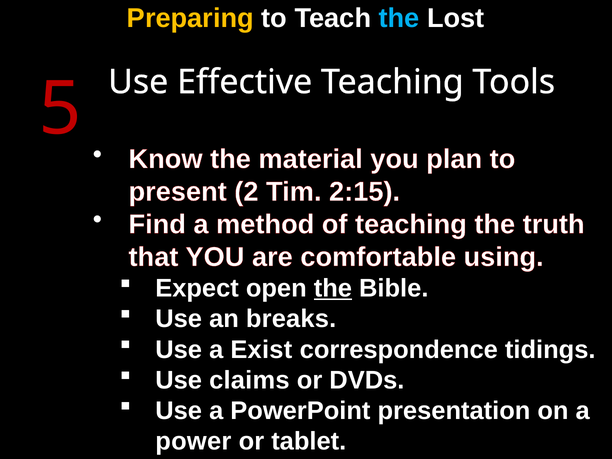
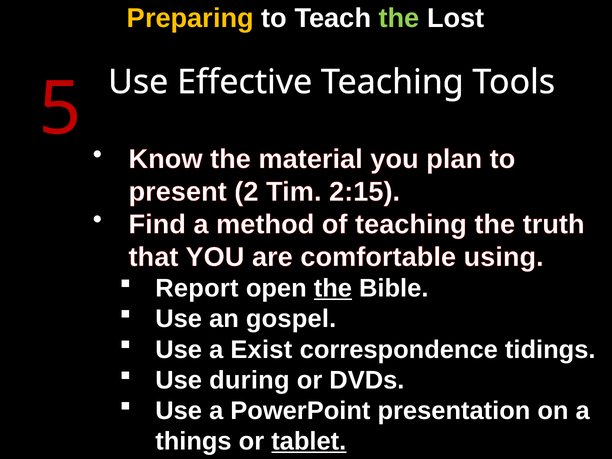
the at (399, 18) colour: light blue -> light green
Expect: Expect -> Report
breaks: breaks -> gospel
claims: claims -> during
power: power -> things
tablet underline: none -> present
